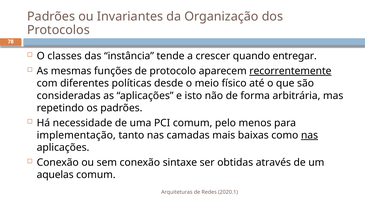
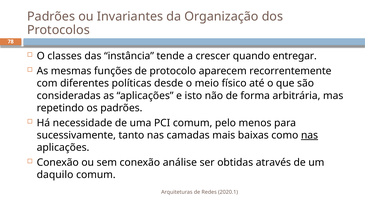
recorrentemente underline: present -> none
implementação: implementação -> sucessivamente
sintaxe: sintaxe -> análise
aquelas: aquelas -> daquilo
